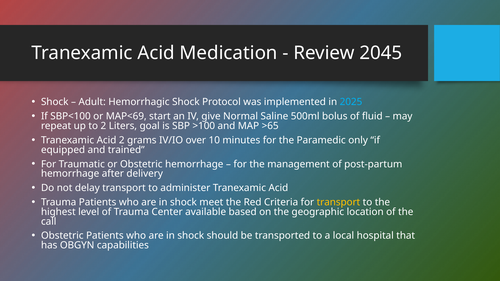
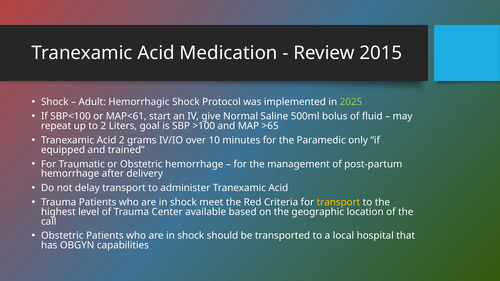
2045: 2045 -> 2015
2025 colour: light blue -> light green
MAP<69: MAP<69 -> MAP<61
